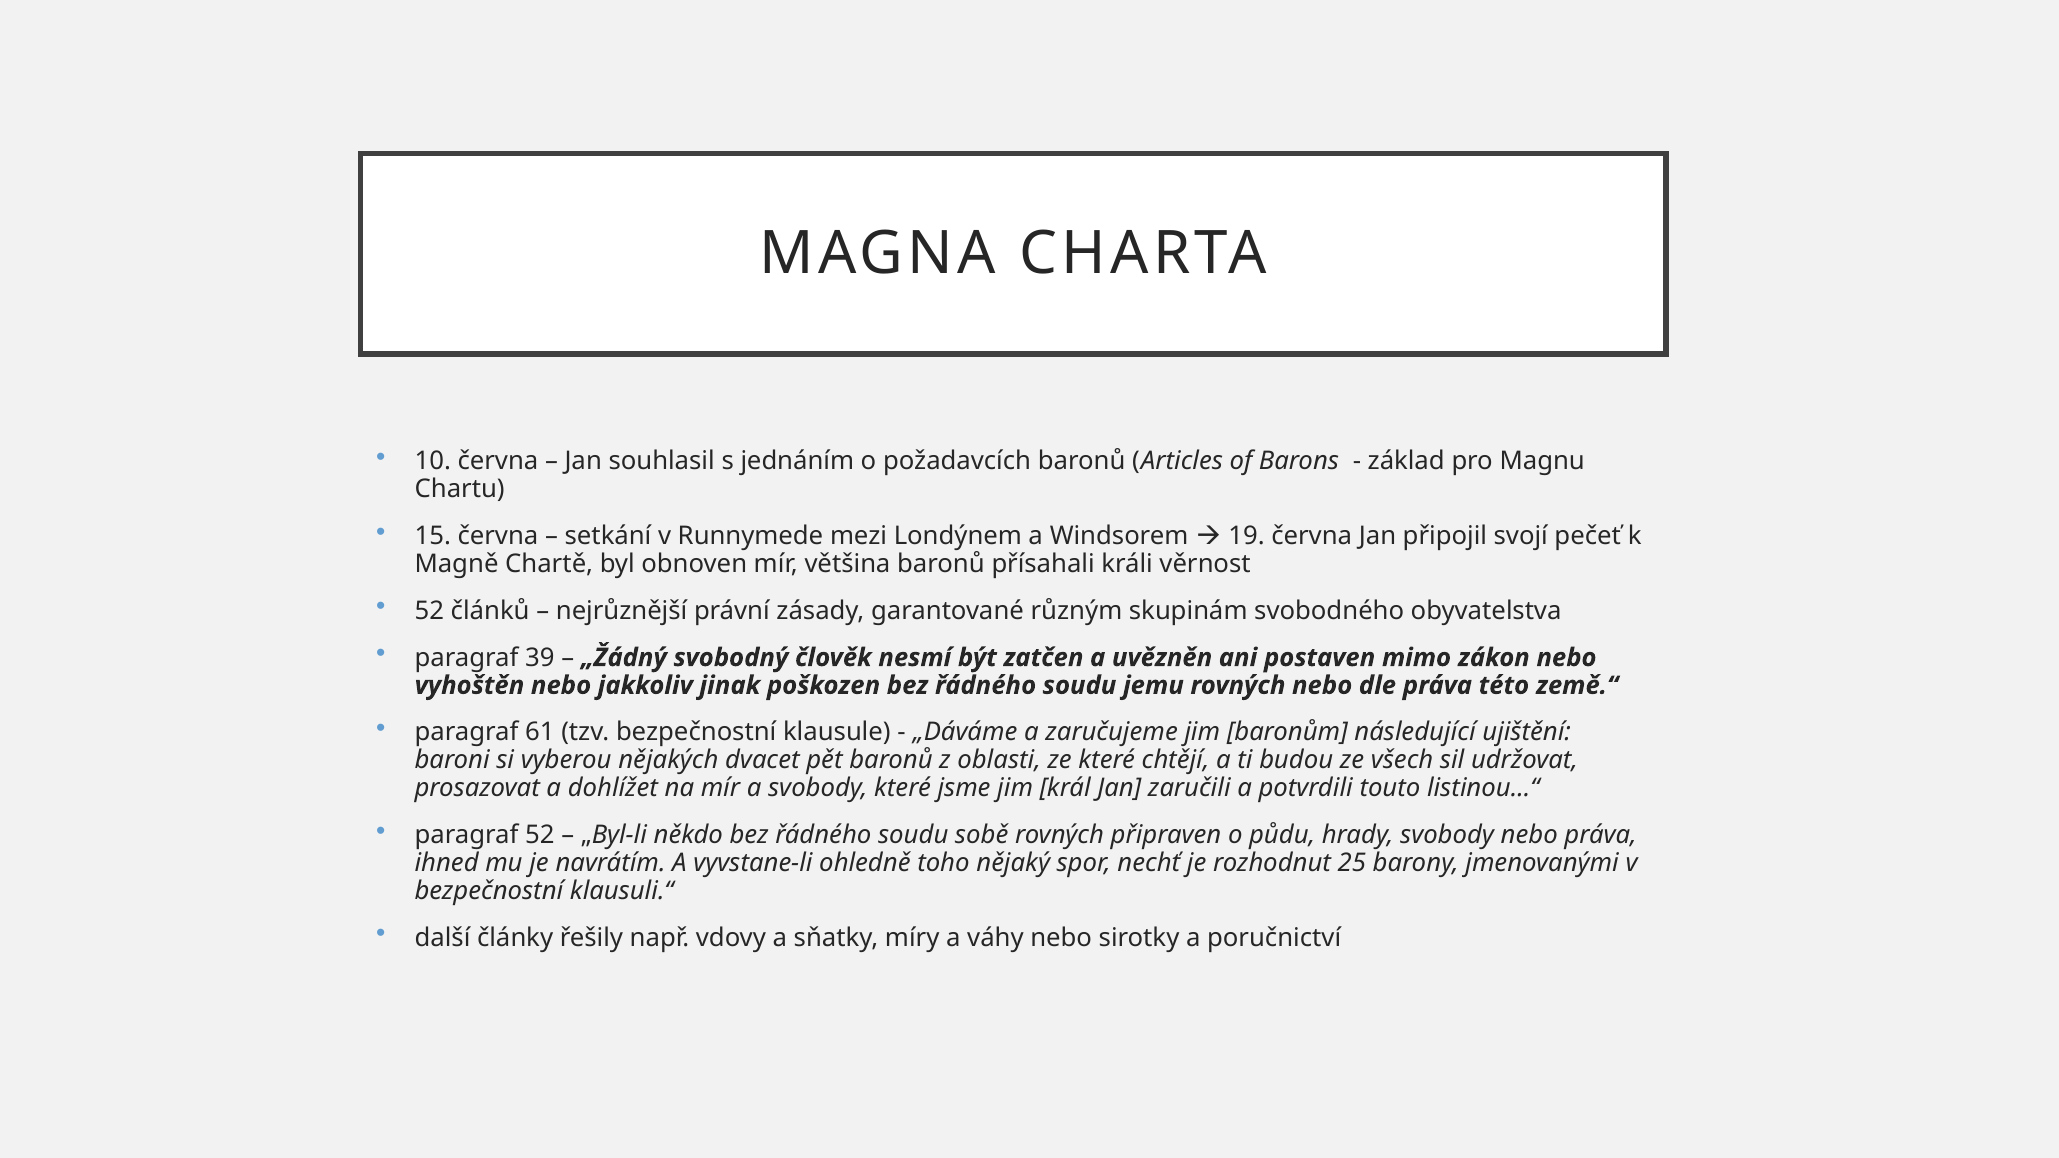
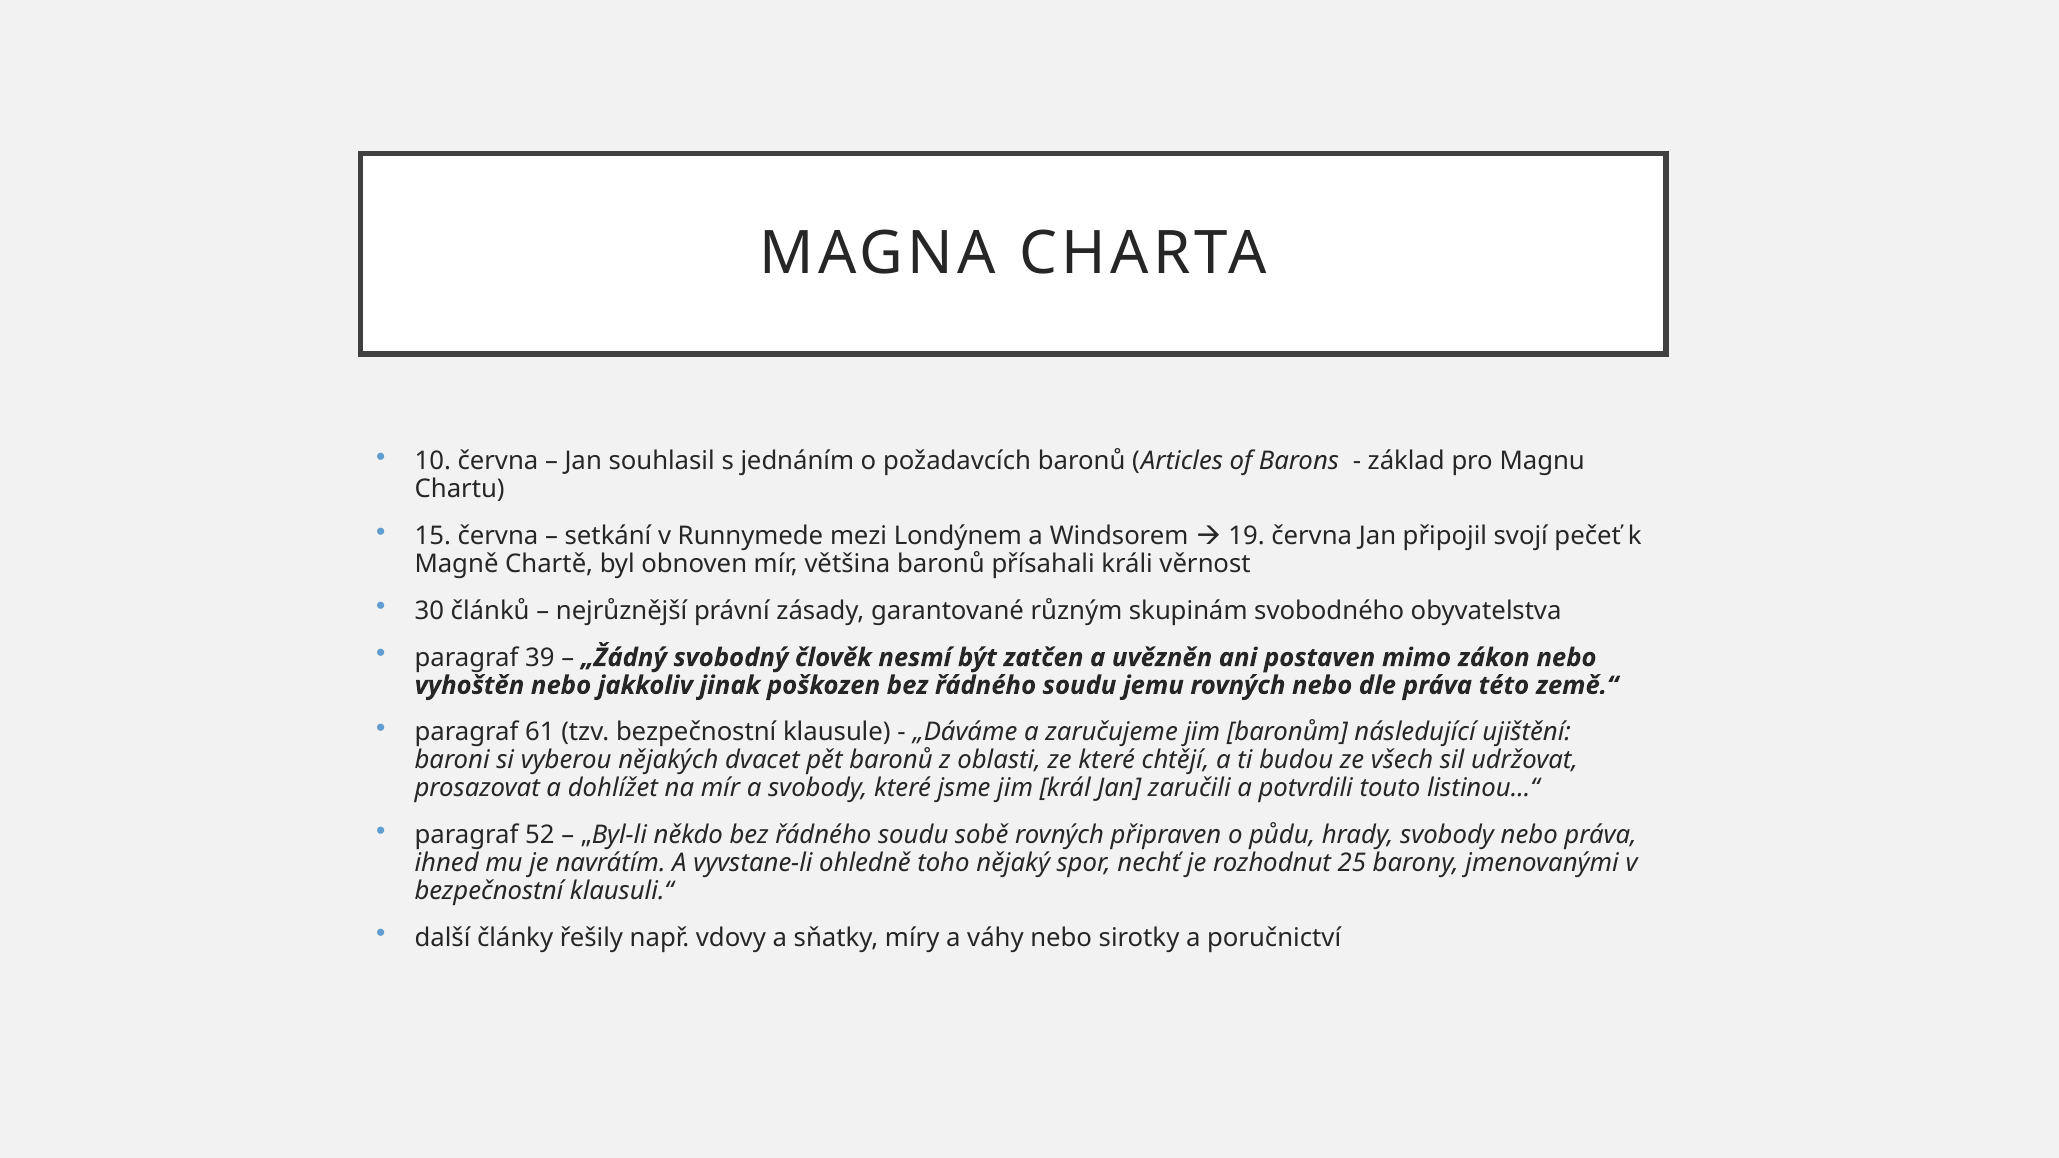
52 at (429, 611): 52 -> 30
